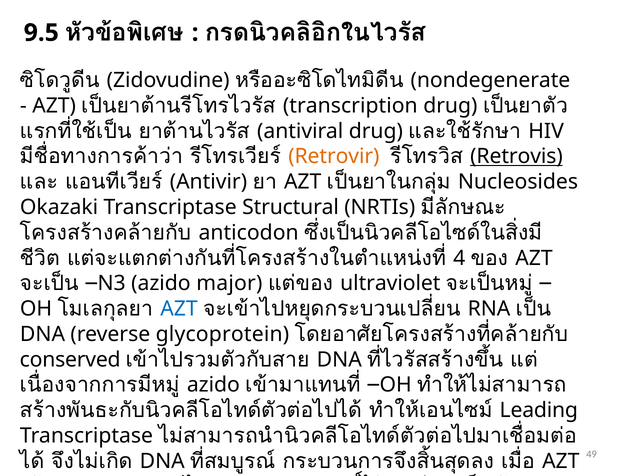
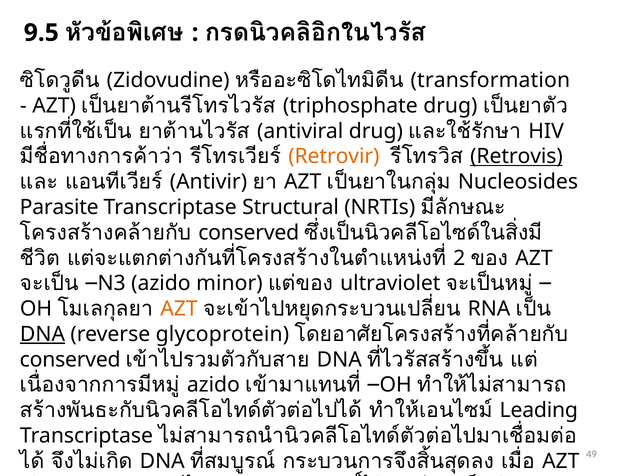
nondegenerate: nondegenerate -> transformation
transcription: transcription -> triphosphate
Okazaki: Okazaki -> Parasite
anticodon at (249, 233): anticodon -> conserved
4 at (459, 258): 4 -> 2
major: major -> minor
AZT at (179, 309) colour: blue -> orange
DNA at (43, 334) underline: none -> present
